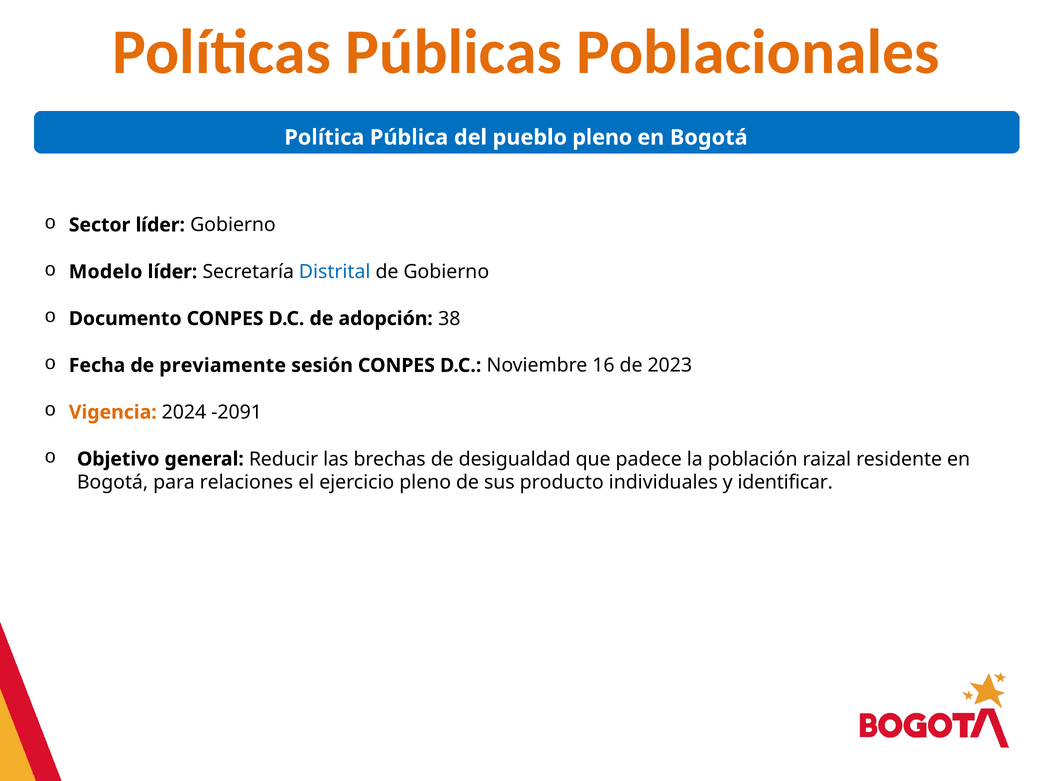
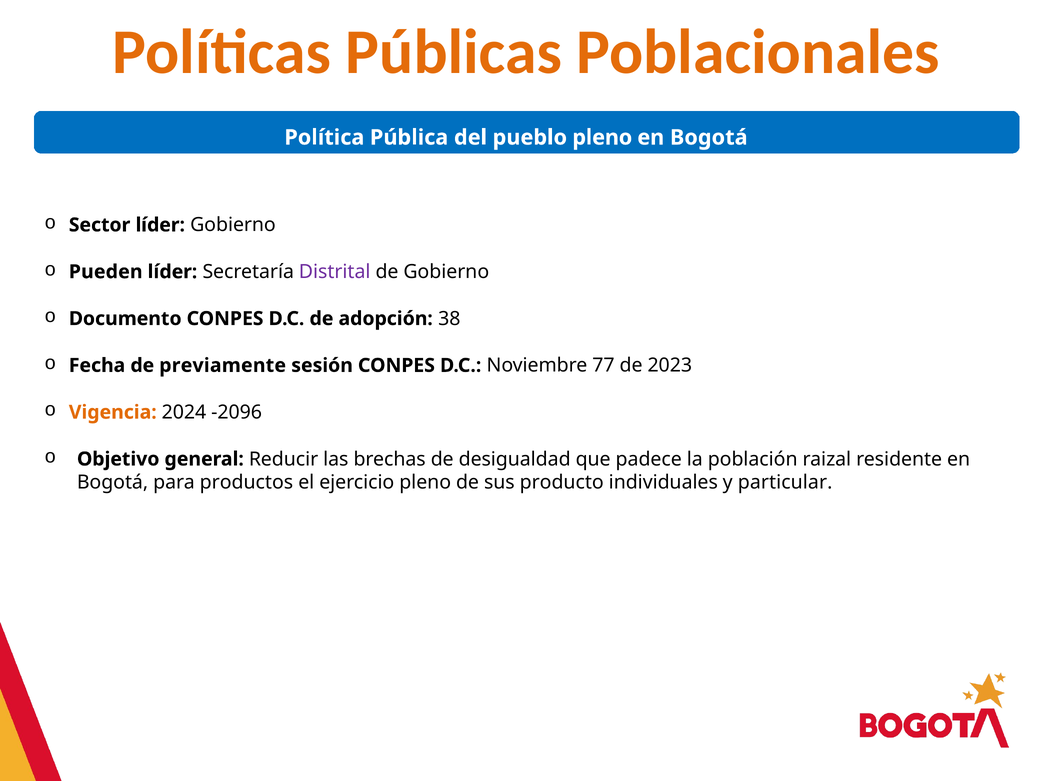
Modelo: Modelo -> Pueden
Distrital colour: blue -> purple
16: 16 -> 77
-2091: -2091 -> -2096
relaciones: relaciones -> productos
identificar: identificar -> particular
